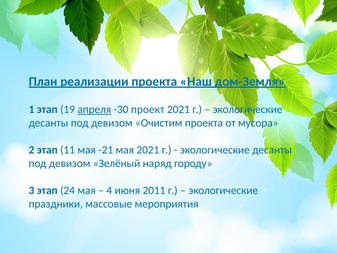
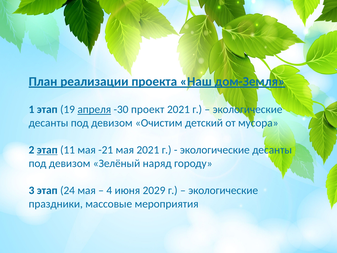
Очистим проекта: проекта -> детский
этап at (47, 150) underline: none -> present
2011: 2011 -> 2029
